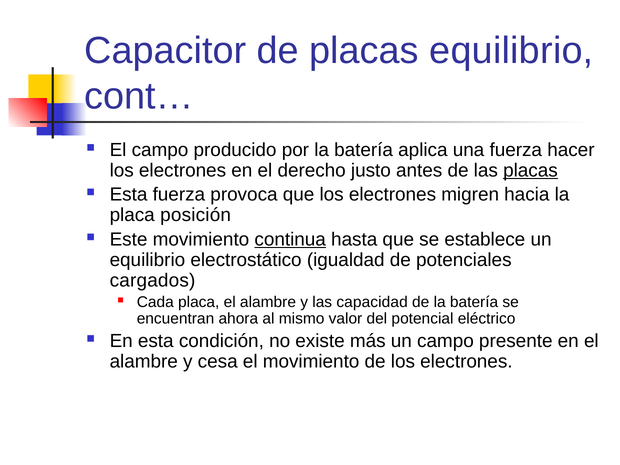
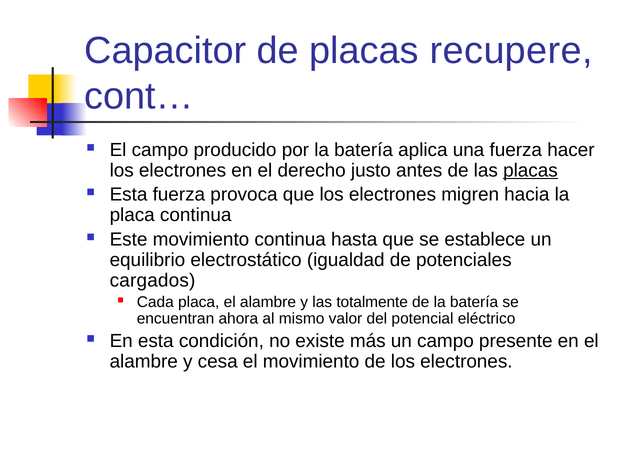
placas equilibrio: equilibrio -> recupere
placa posición: posición -> continua
continua at (290, 239) underline: present -> none
capacidad: capacidad -> totalmente
